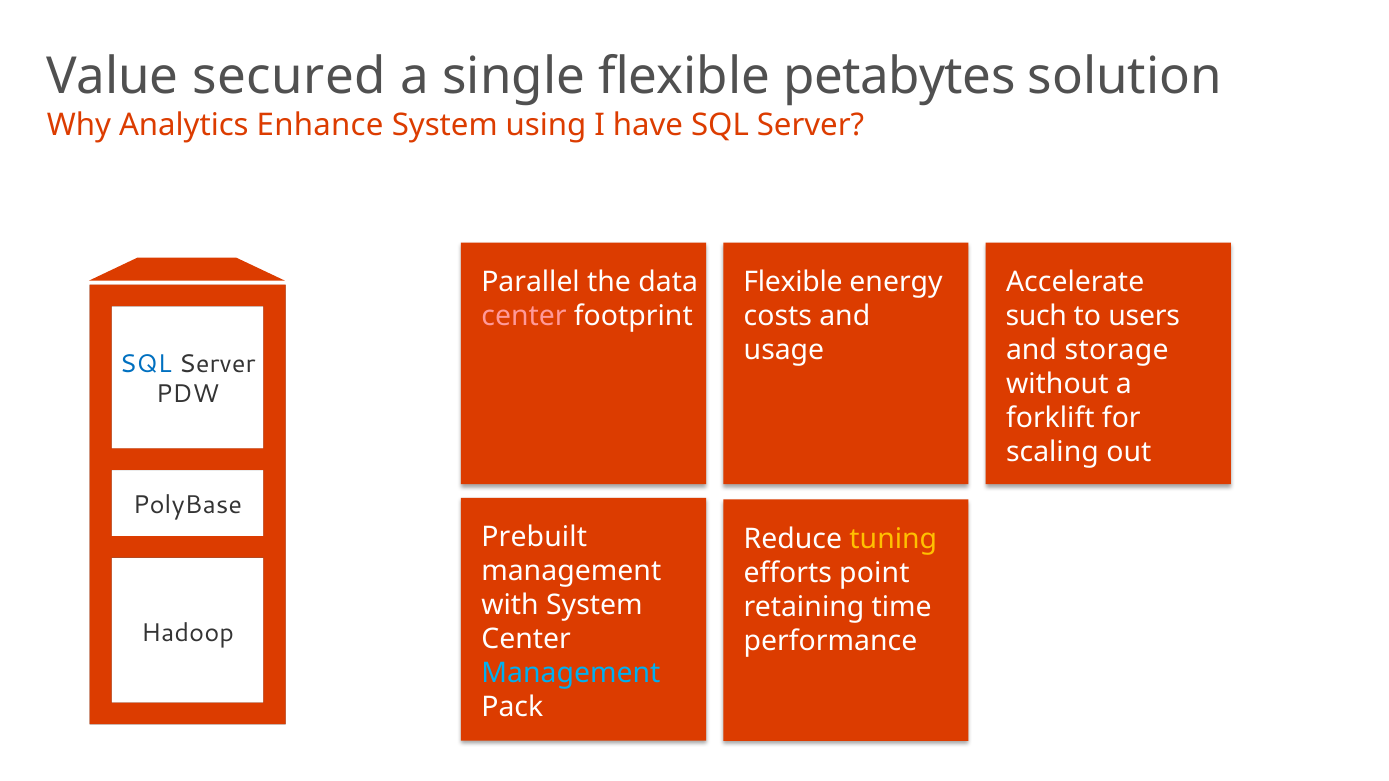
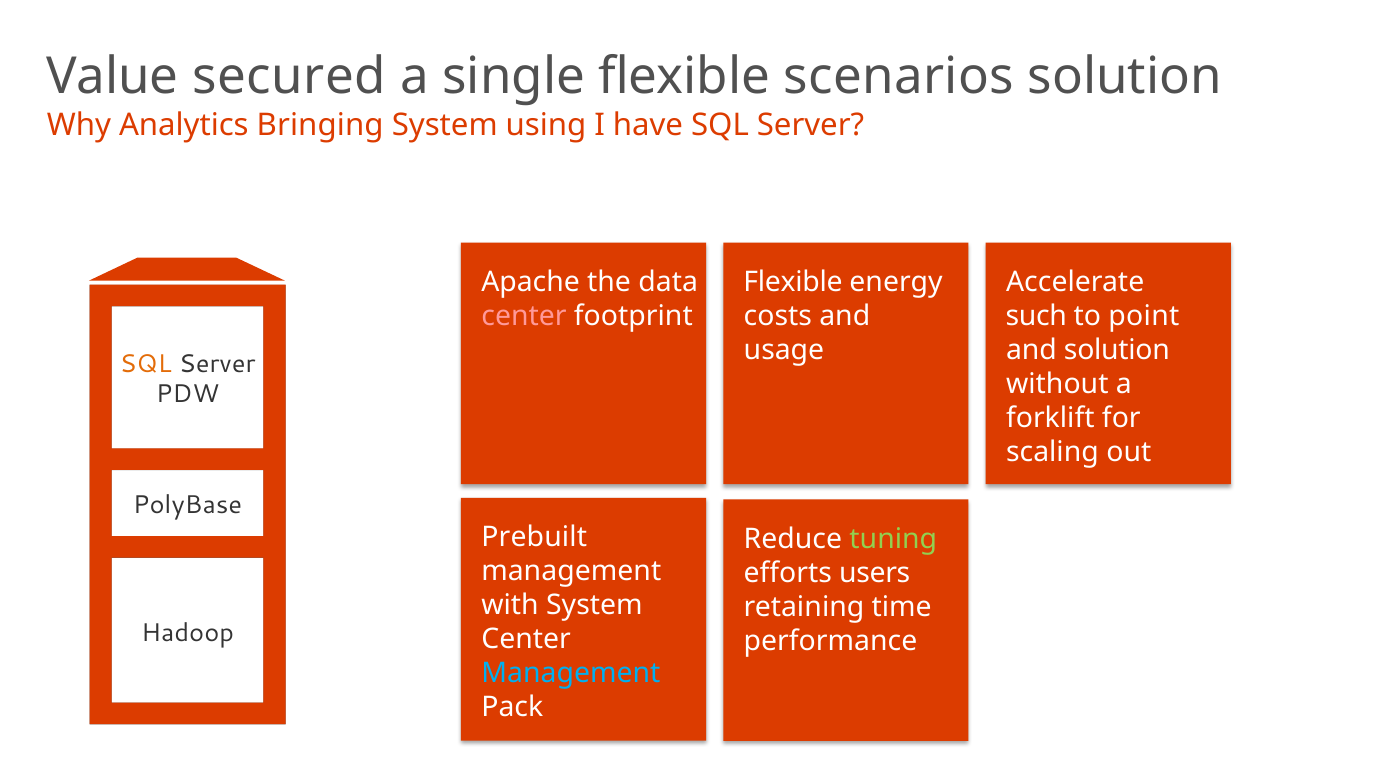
petabytes: petabytes -> scenarios
Enhance: Enhance -> Bringing
Parallel: Parallel -> Apache
users: users -> point
and storage: storage -> solution
SQL at (146, 364) colour: blue -> orange
tuning colour: yellow -> light green
point: point -> users
